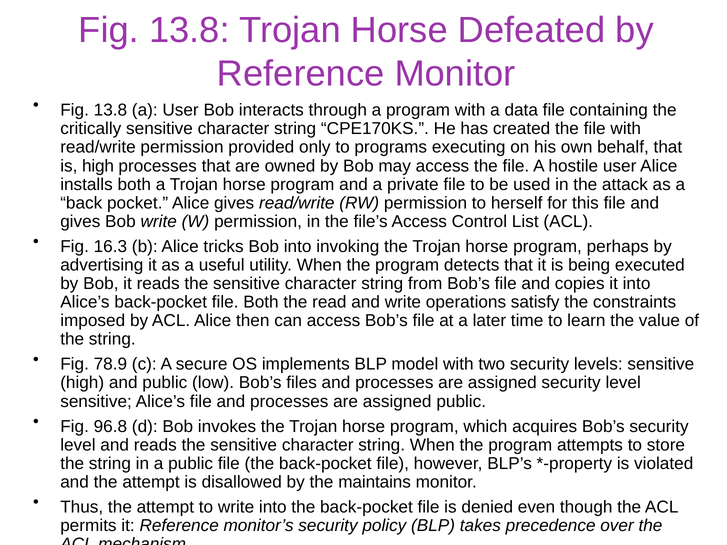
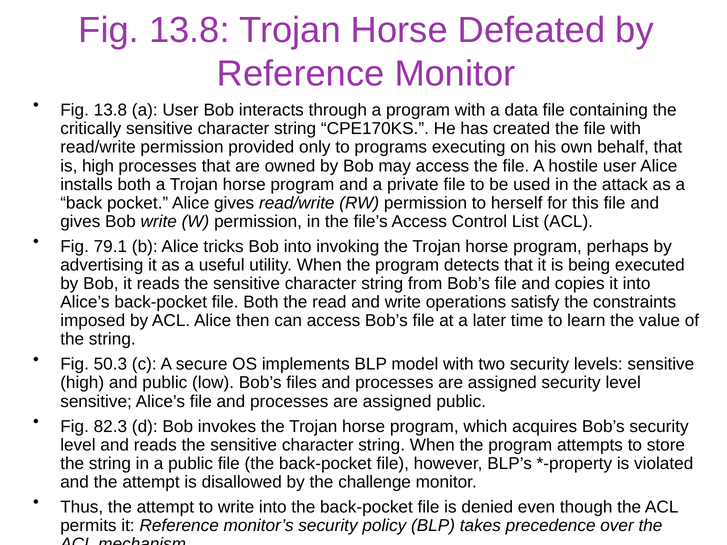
16.3: 16.3 -> 79.1
78.9: 78.9 -> 50.3
96.8: 96.8 -> 82.3
maintains: maintains -> challenge
